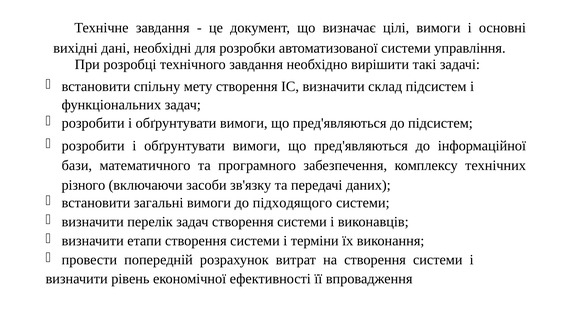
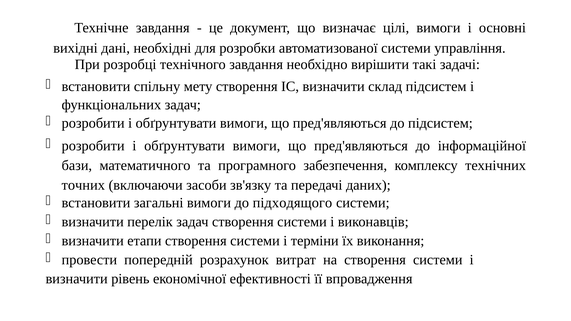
різного: різного -> точних
